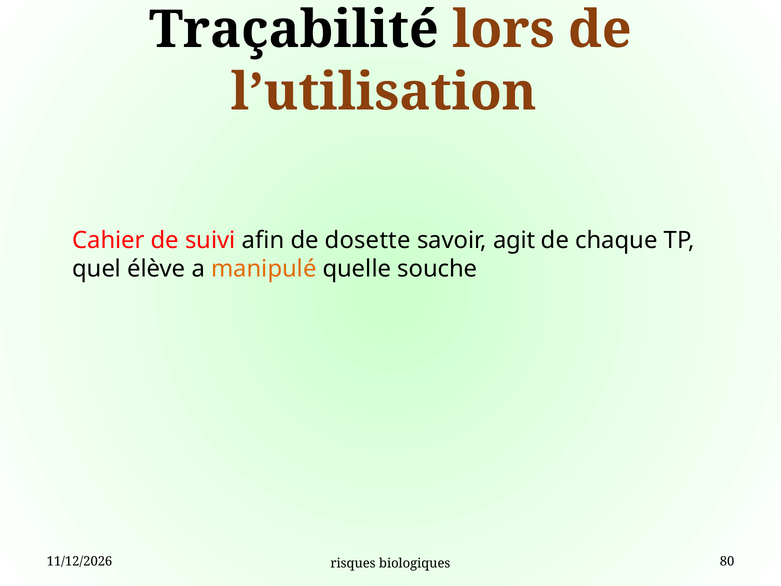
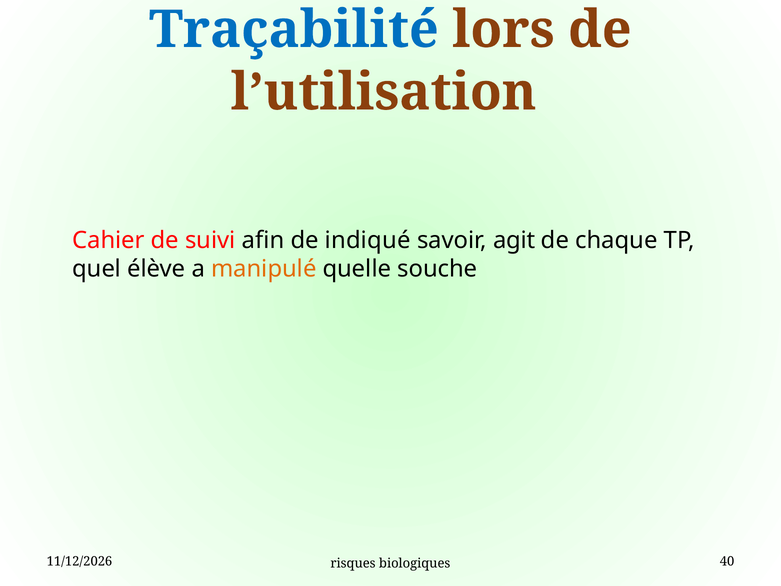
Traçabilité colour: black -> blue
dosette: dosette -> indiqué
80: 80 -> 40
